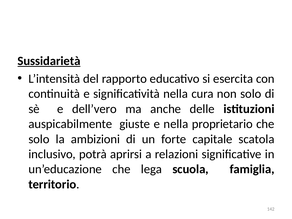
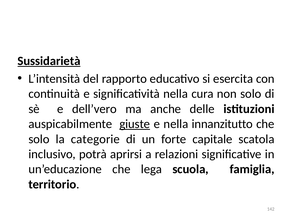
giuste underline: none -> present
proprietario: proprietario -> innanzitutto
ambizioni: ambizioni -> categorie
